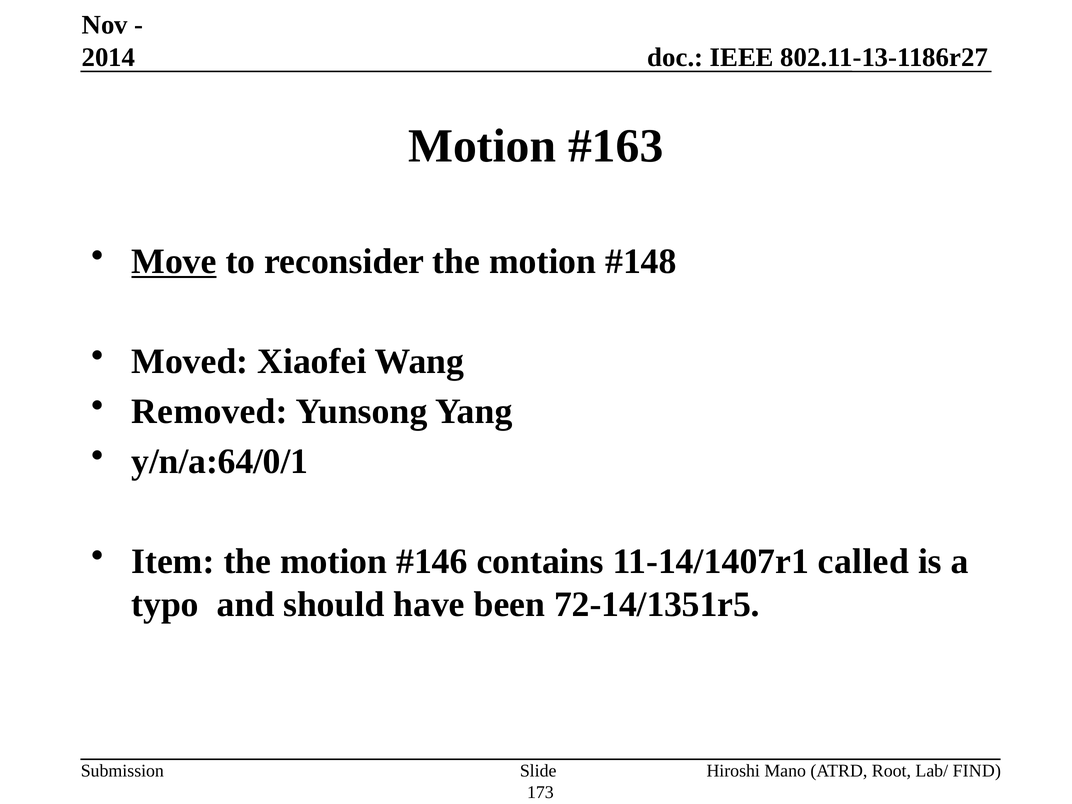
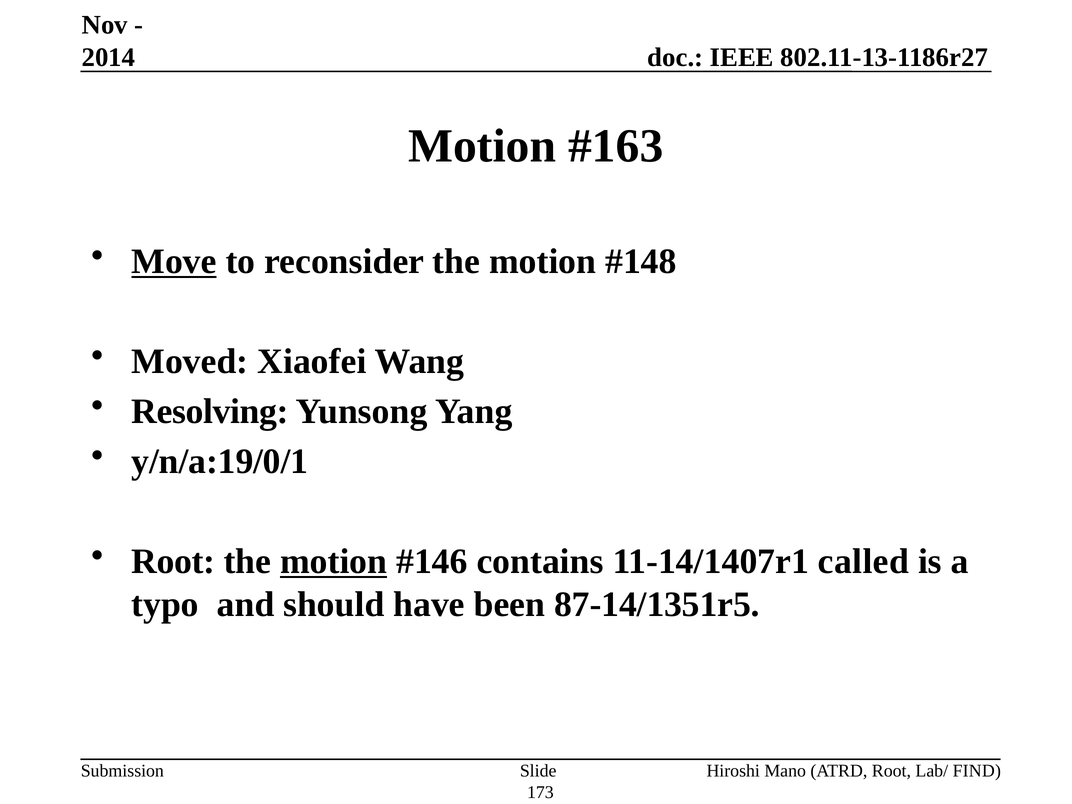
Removed: Removed -> Resolving
y/n/a:64/0/1: y/n/a:64/0/1 -> y/n/a:19/0/1
Item at (173, 562): Item -> Root
motion at (334, 562) underline: none -> present
72-14/1351r5: 72-14/1351r5 -> 87-14/1351r5
